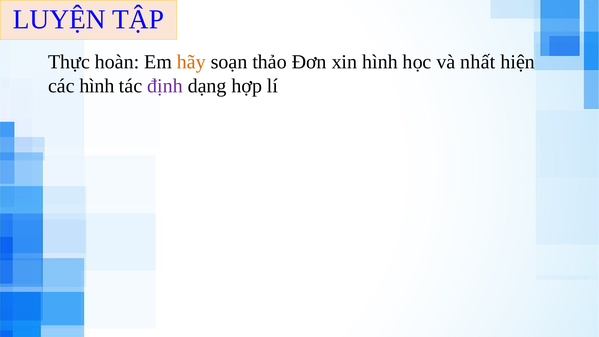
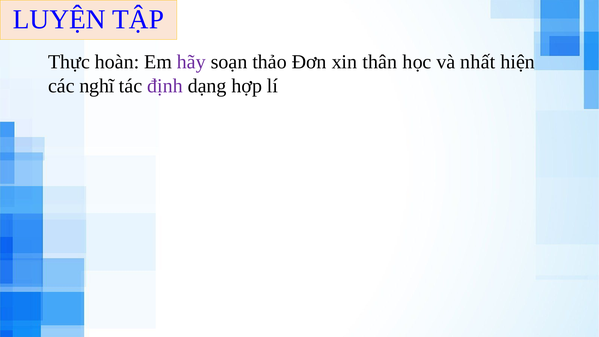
hãy colour: orange -> purple
xin hình: hình -> thân
các hình: hình -> nghĩ
